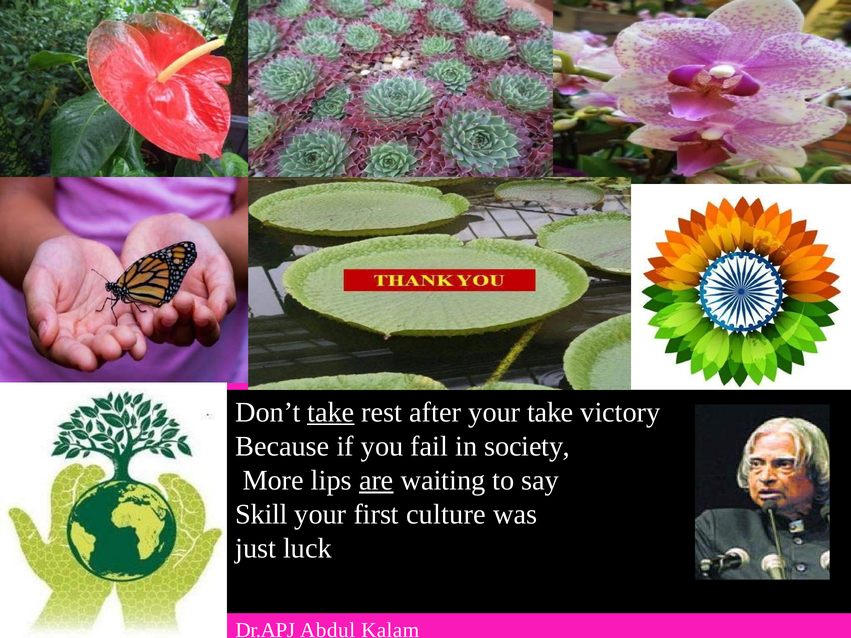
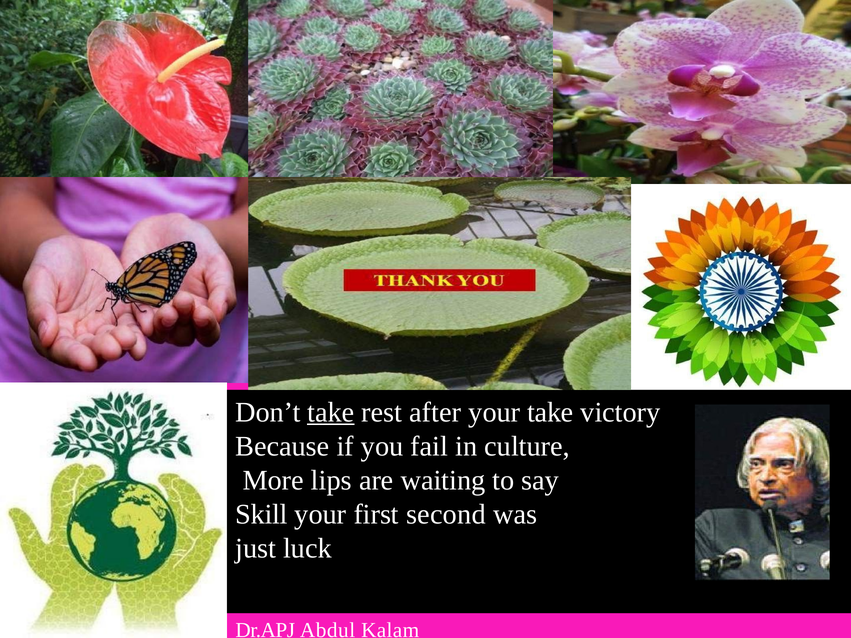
society: society -> culture
are underline: present -> none
culture: culture -> second
